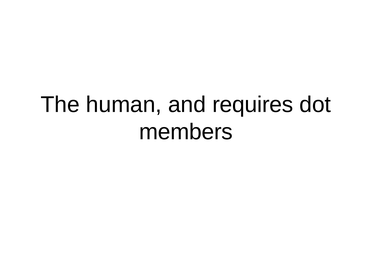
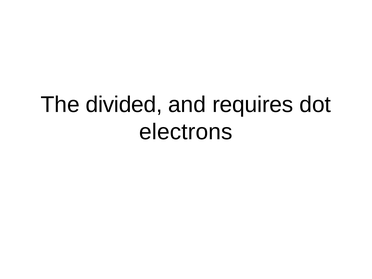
human: human -> divided
members: members -> electrons
